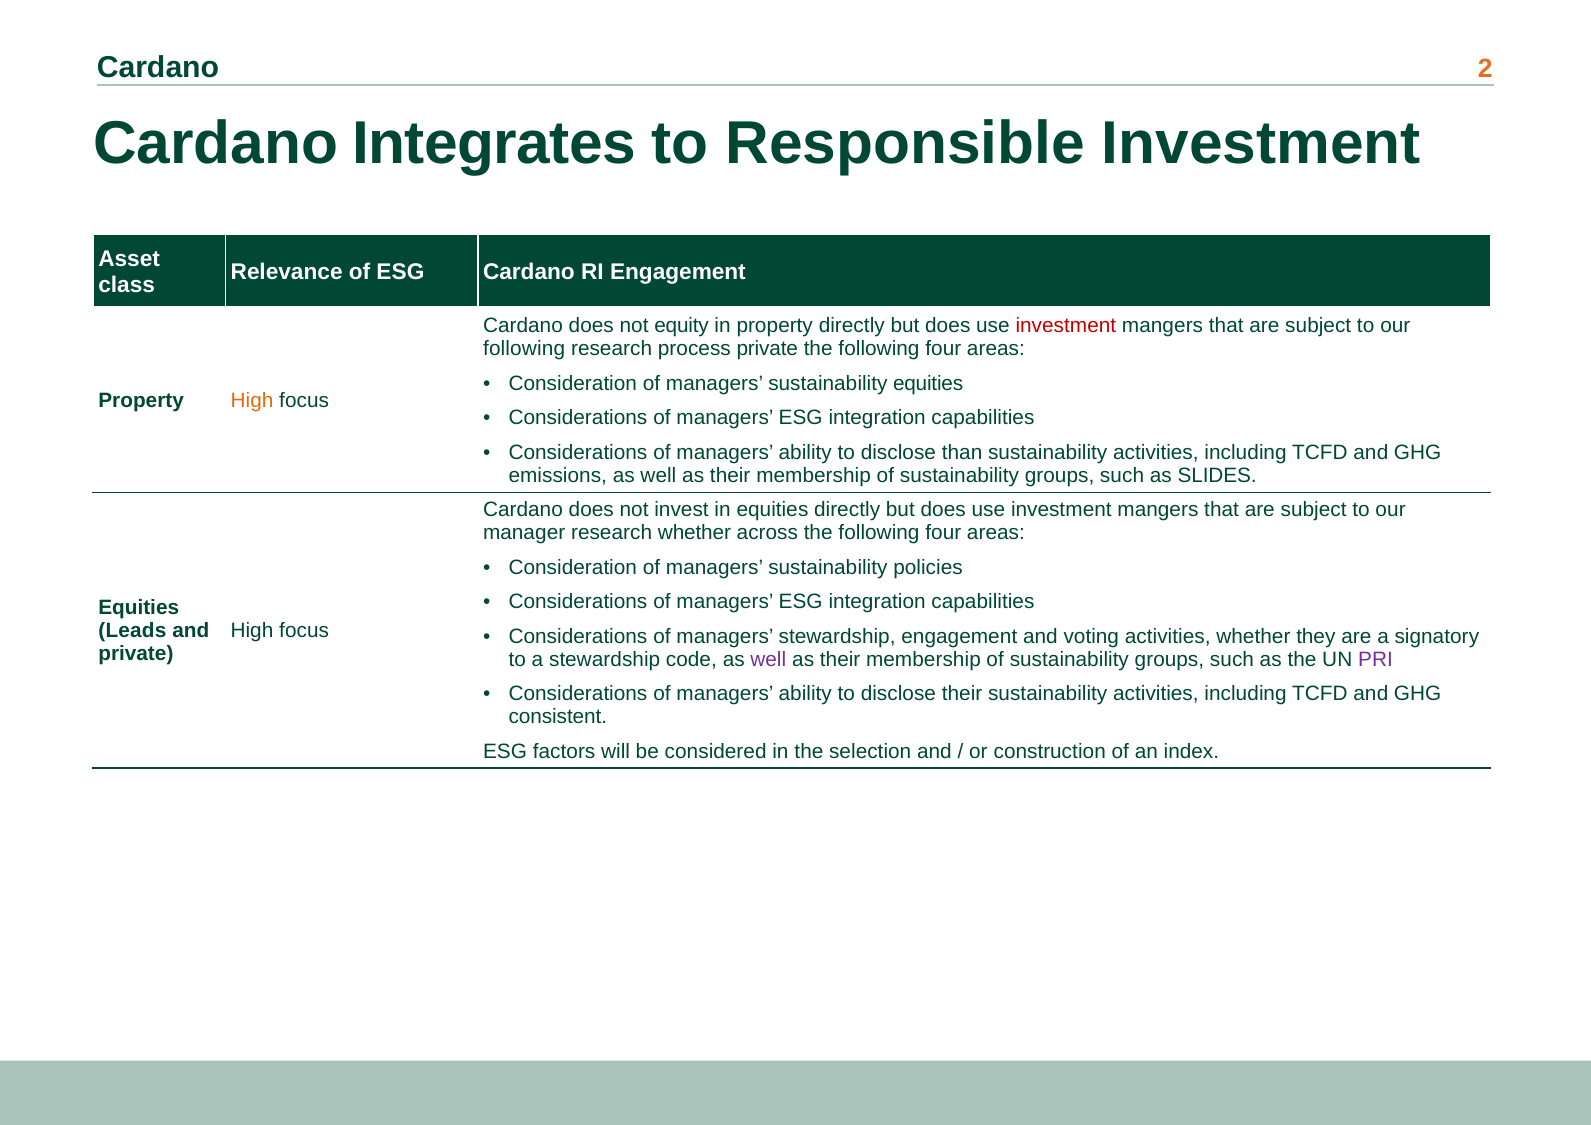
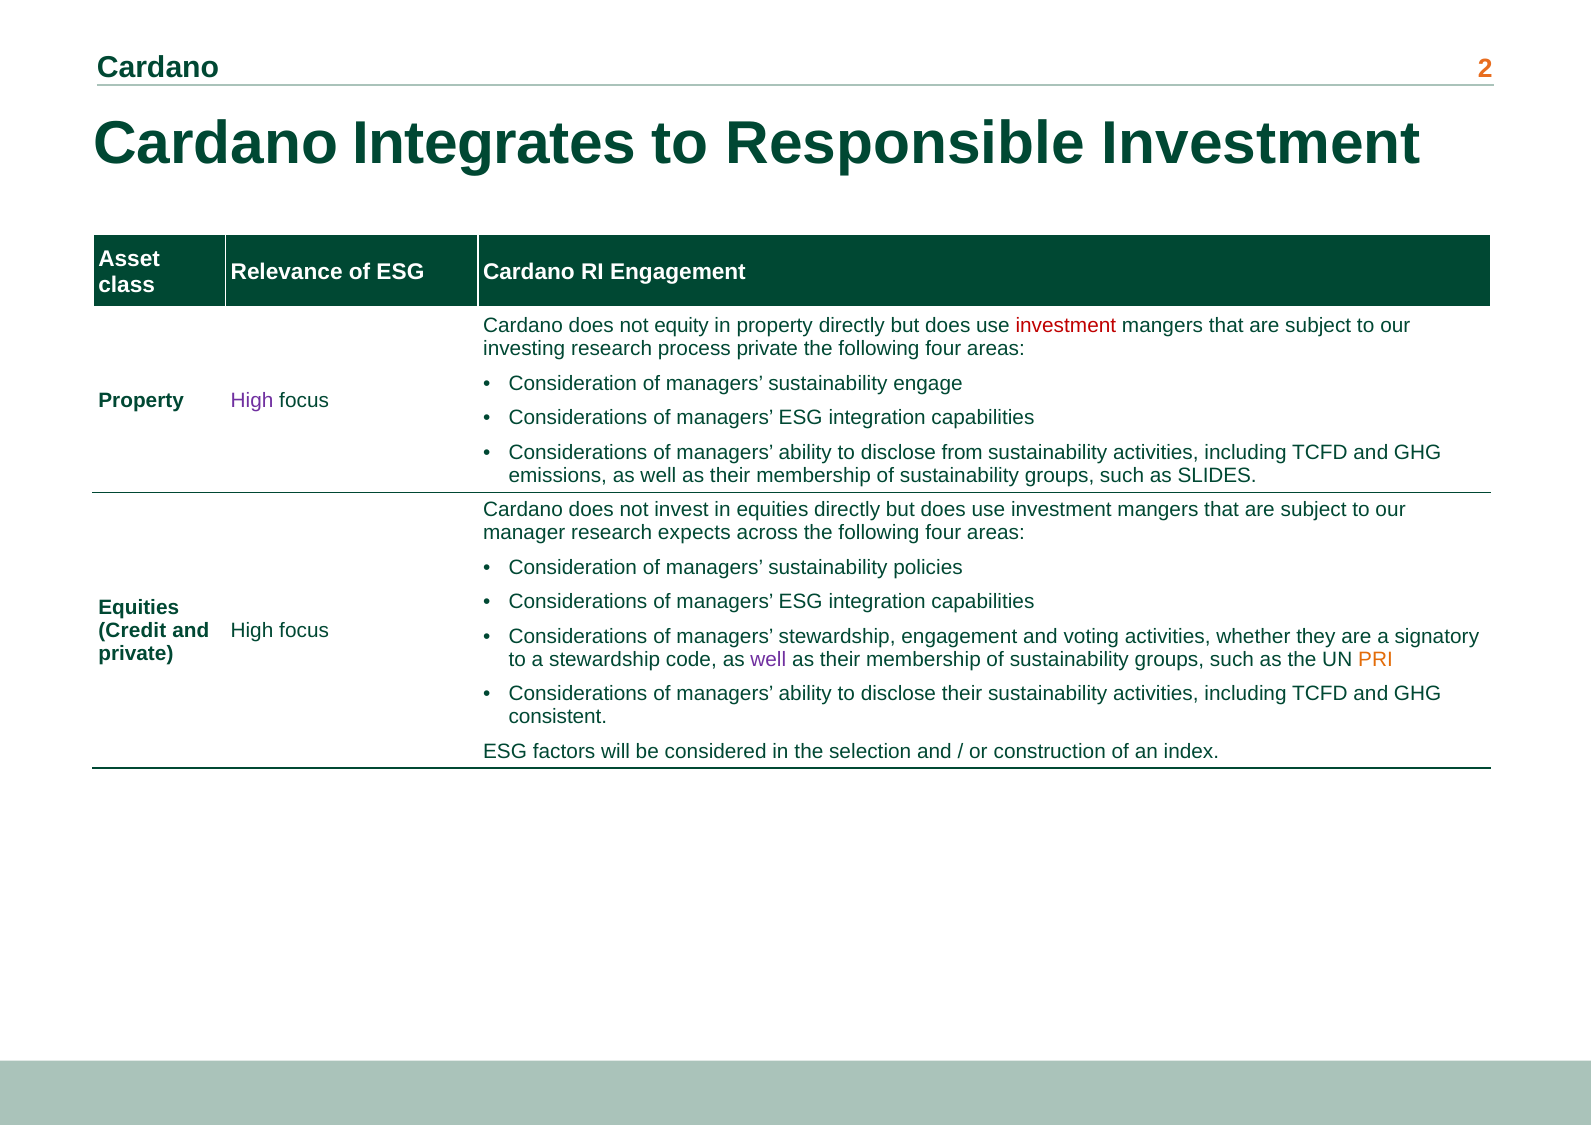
following at (524, 349): following -> investing
sustainability equities: equities -> engage
High at (252, 401) colour: orange -> purple
than: than -> from
research whether: whether -> expects
Leads: Leads -> Credit
PRI colour: purple -> orange
